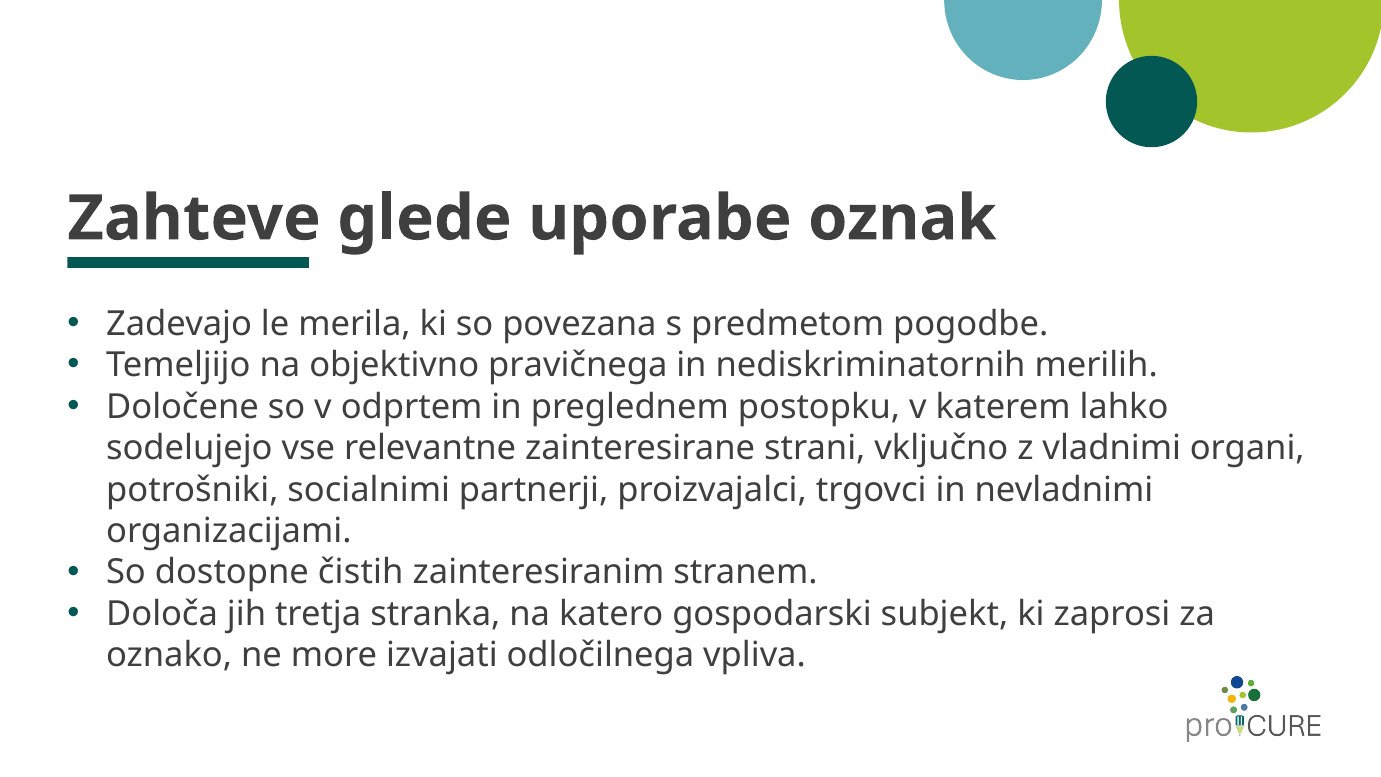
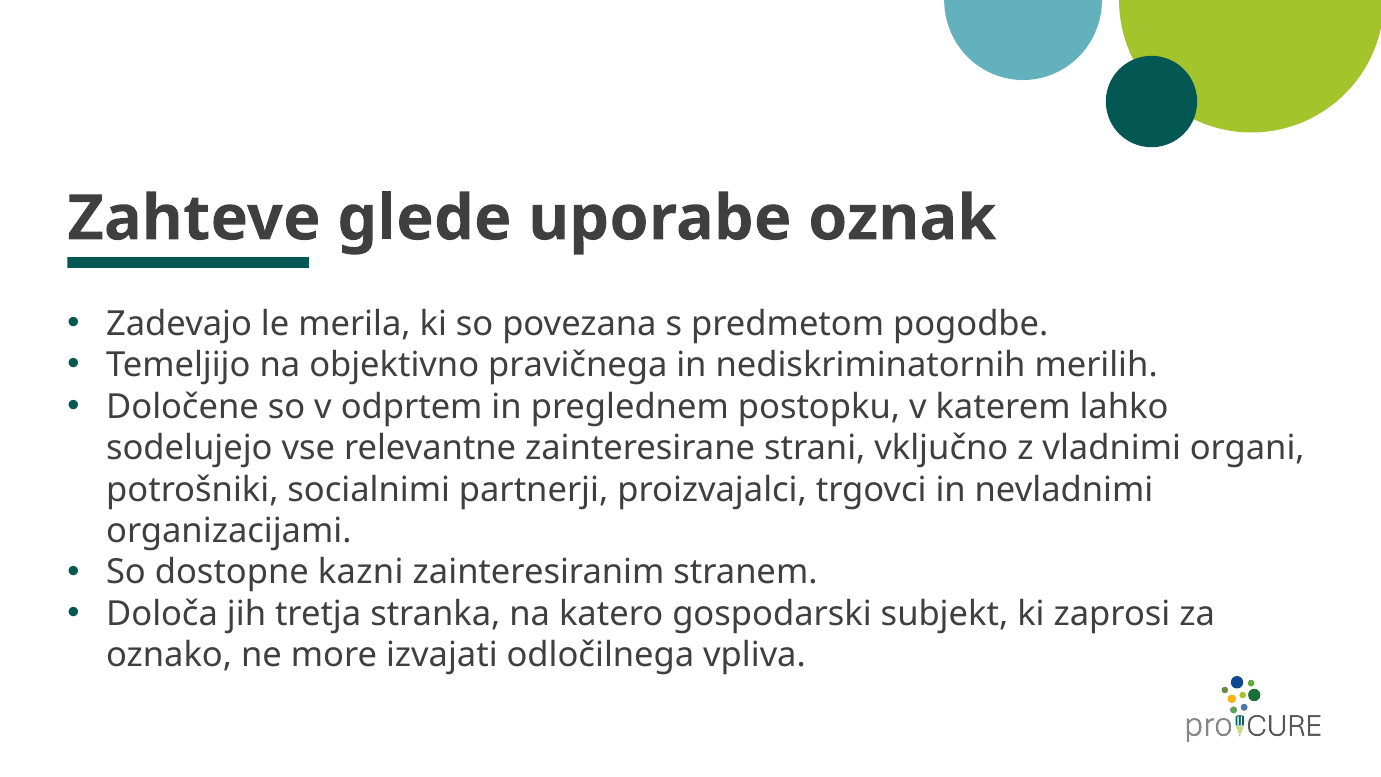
čistih: čistih -> kazni
